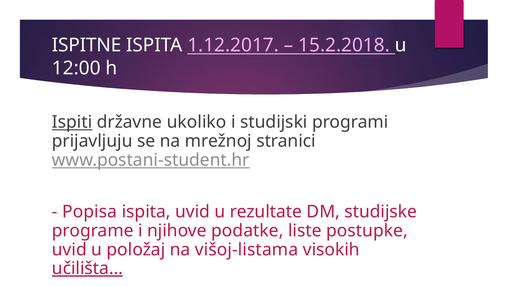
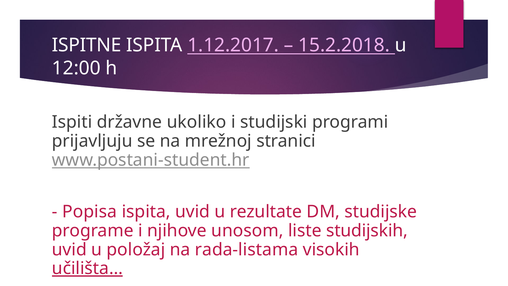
Ispiti underline: present -> none
podatke: podatke -> unosom
postupke: postupke -> studijskih
višoj-listama: višoj-listama -> rada-listama
